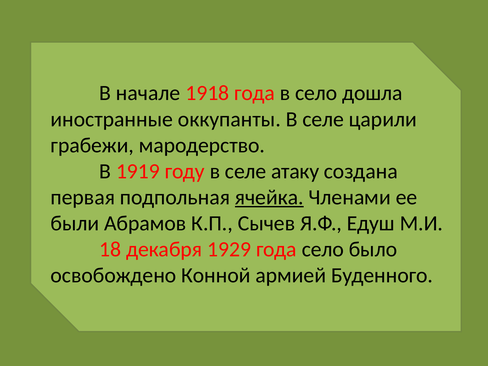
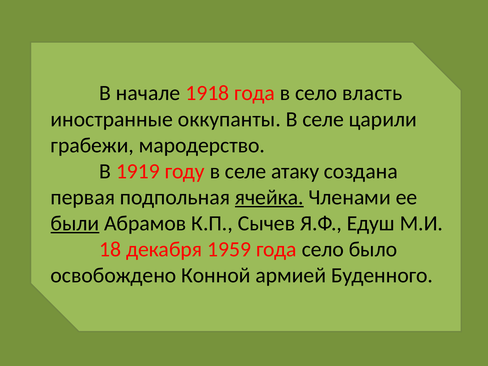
дошла: дошла -> власть
были underline: none -> present
1929: 1929 -> 1959
